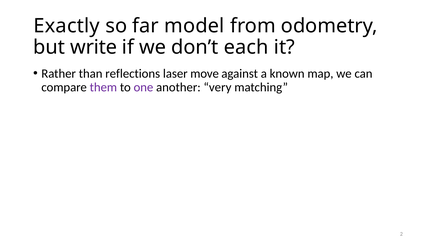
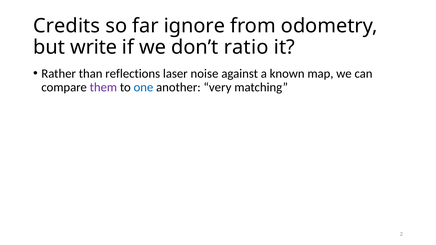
Exactly: Exactly -> Credits
model: model -> ignore
each: each -> ratio
move: move -> noise
one colour: purple -> blue
